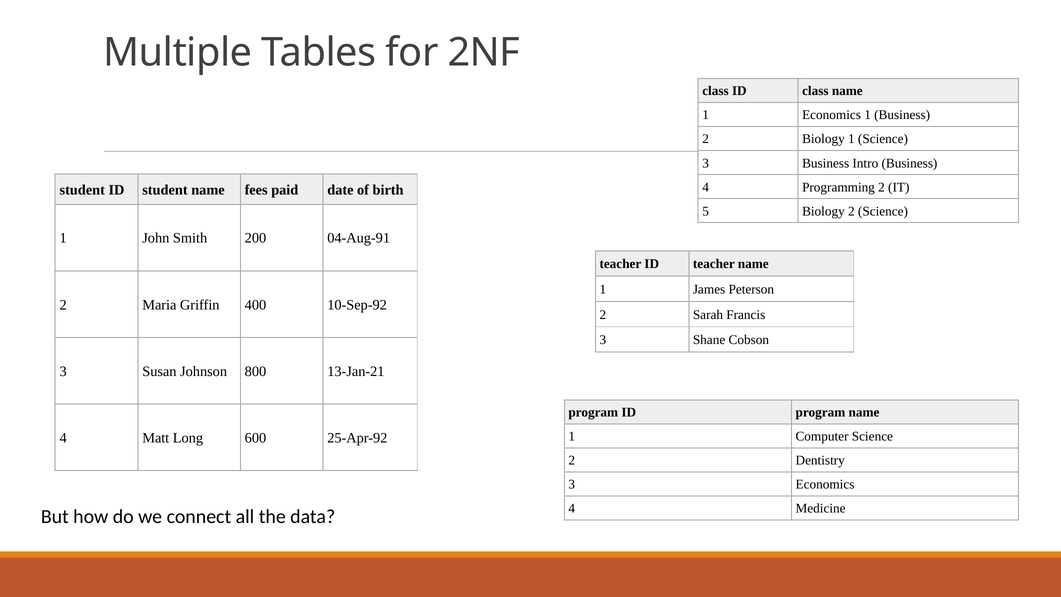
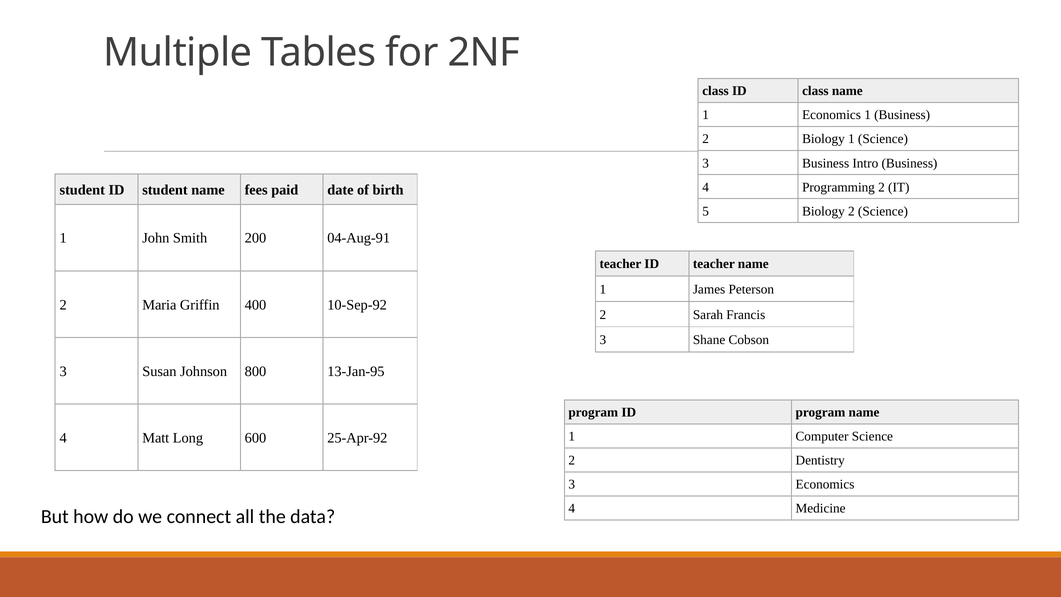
13-Jan-21: 13-Jan-21 -> 13-Jan-95
